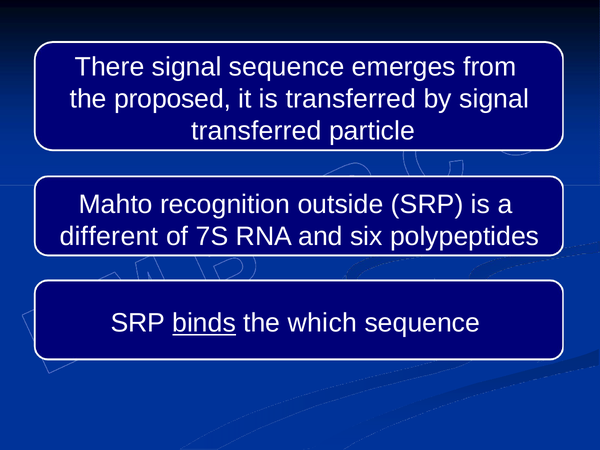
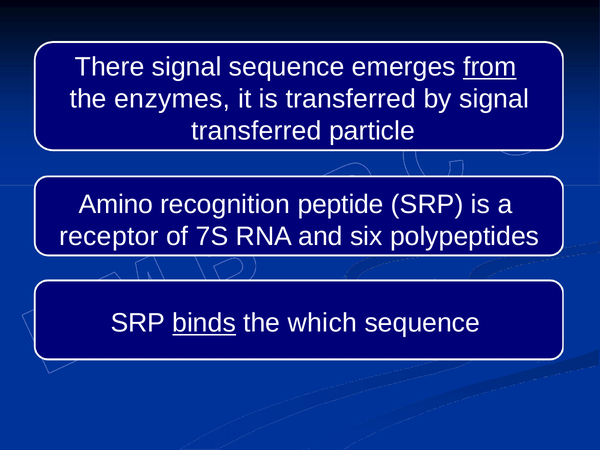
from underline: none -> present
proposed: proposed -> enzymes
Mahto: Mahto -> Amino
outside: outside -> peptide
different: different -> receptor
